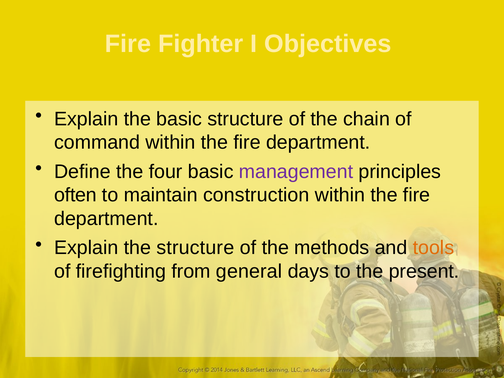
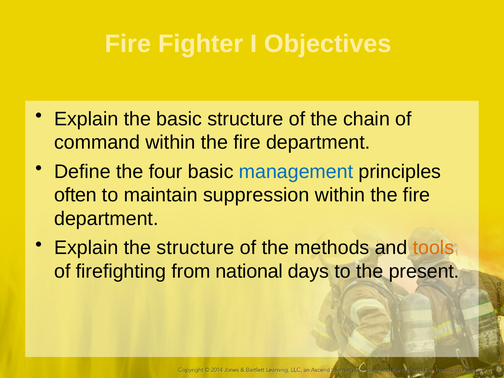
management colour: purple -> blue
construction: construction -> suppression
general: general -> national
